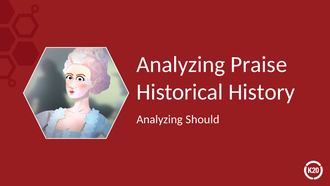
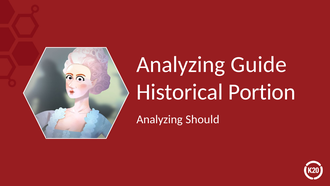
Praise: Praise -> Guide
History: History -> Portion
